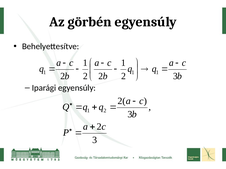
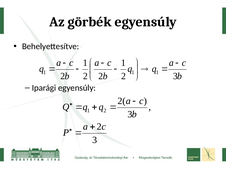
görbén: görbén -> görbék
